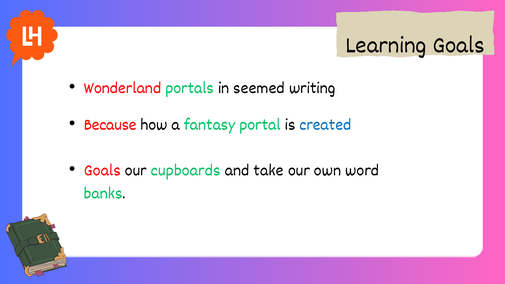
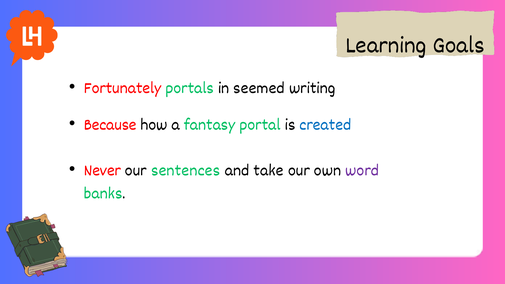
Wonderland: Wonderland -> Fortunately
Goals at (102, 170): Goals -> Never
cupboards: cupboards -> sentences
word colour: black -> purple
